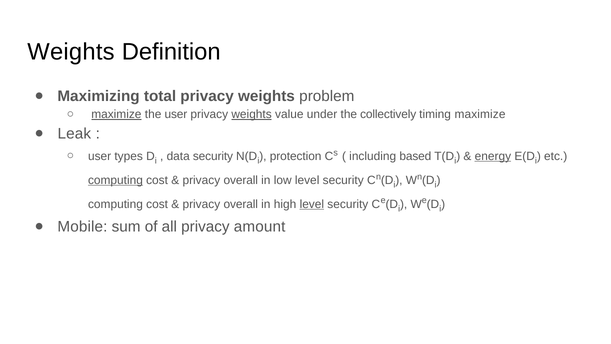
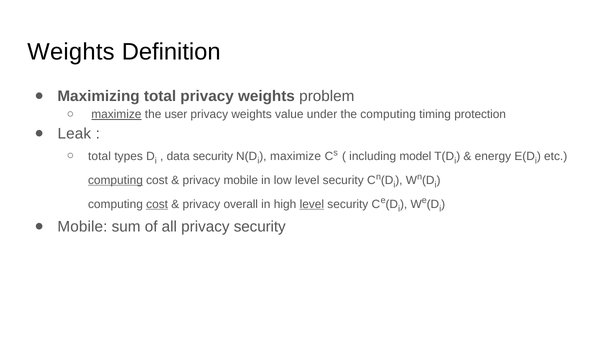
weights at (252, 114) underline: present -> none
the collectively: collectively -> computing
timing maximize: maximize -> protection
user at (100, 156): user -> total
protection at (296, 156): protection -> maximize
based: based -> model
energy underline: present -> none
overall at (241, 180): overall -> mobile
cost at (157, 204) underline: none -> present
privacy amount: amount -> security
